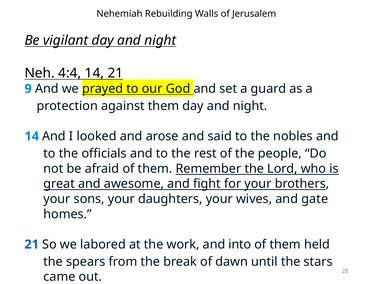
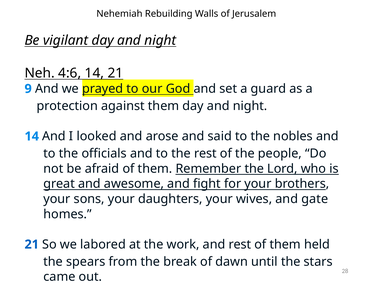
4:4: 4:4 -> 4:6
and into: into -> rest
